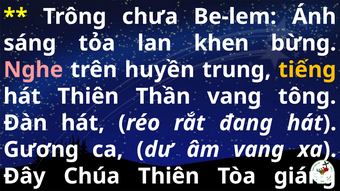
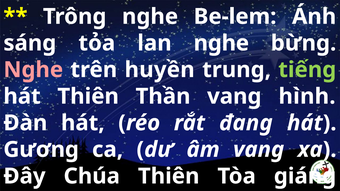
Trông chưa: chưa -> nghe
lan khen: khen -> nghe
tiếng colour: yellow -> light green
tông: tông -> hình
